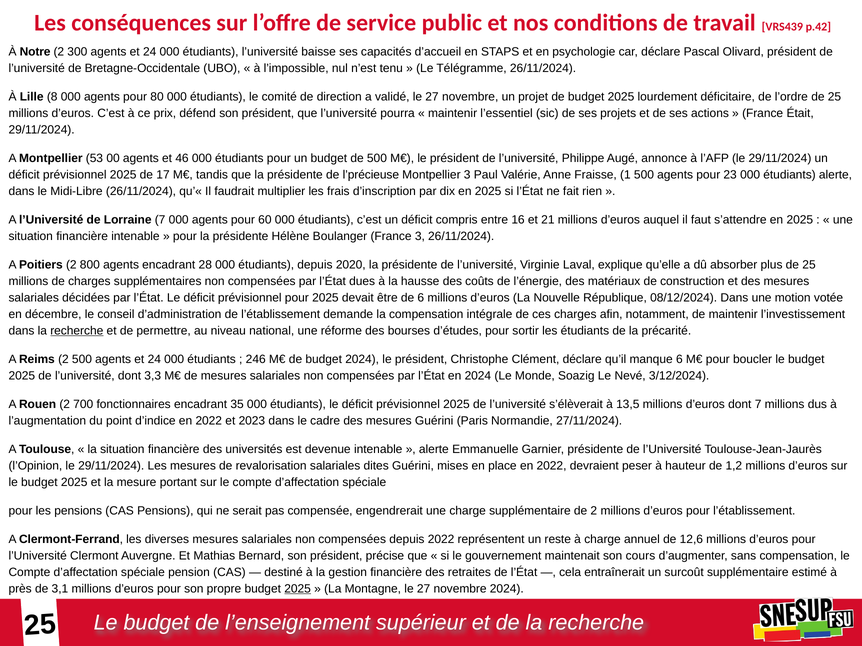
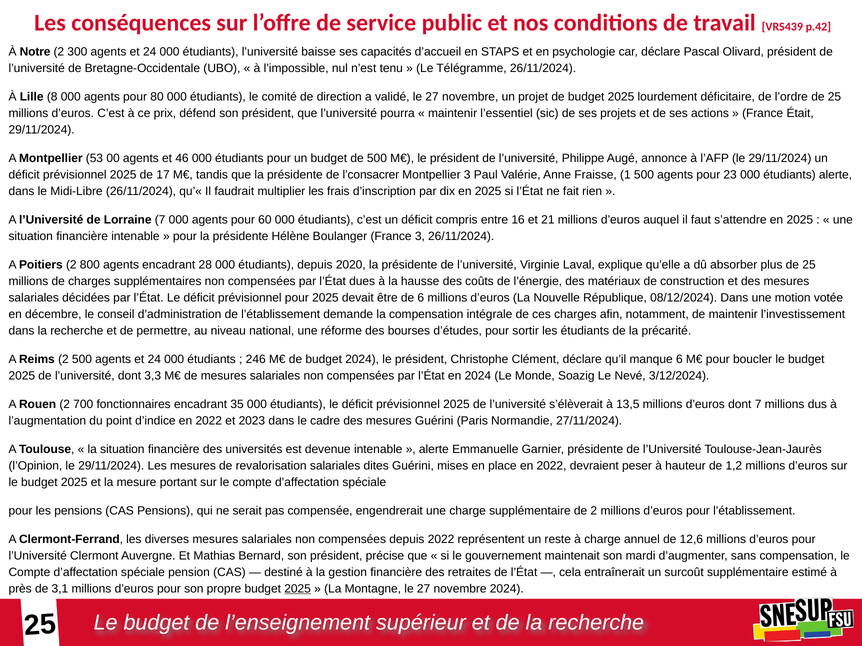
l’précieuse: l’précieuse -> l’consacrer
recherche at (77, 331) underline: present -> none
cours: cours -> mardi
